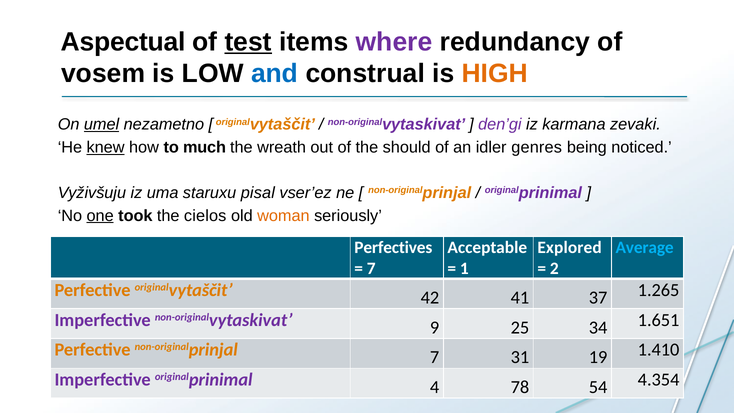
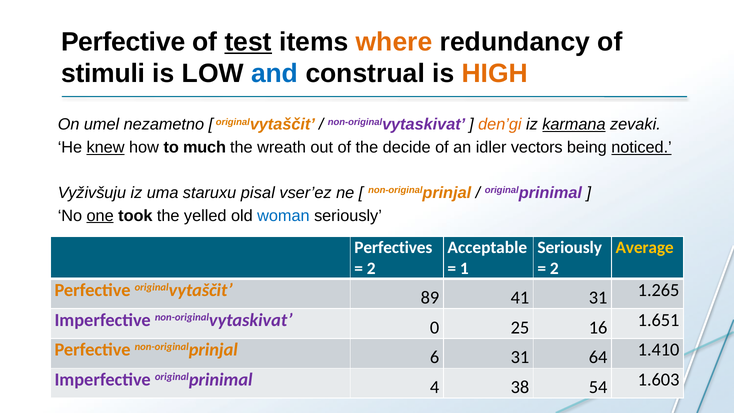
Aspectual at (123, 42): Aspectual -> Perfective
where colour: purple -> orange
vosem: vosem -> stimuli
umel underline: present -> none
den’gi colour: purple -> orange
karmana underline: none -> present
should: should -> decide
genres: genres -> vectors
noticed underline: none -> present
cielos: cielos -> yelled
woman colour: orange -> blue
Explored at (570, 247): Explored -> Seriously
Average colour: light blue -> yellow
7 at (371, 268): 7 -> 2
42: 42 -> 89
41 37: 37 -> 31
9: 9 -> 0
34: 34 -> 16
non-originalprinjal 7: 7 -> 6
19: 19 -> 64
78: 78 -> 38
4.354: 4.354 -> 1.603
